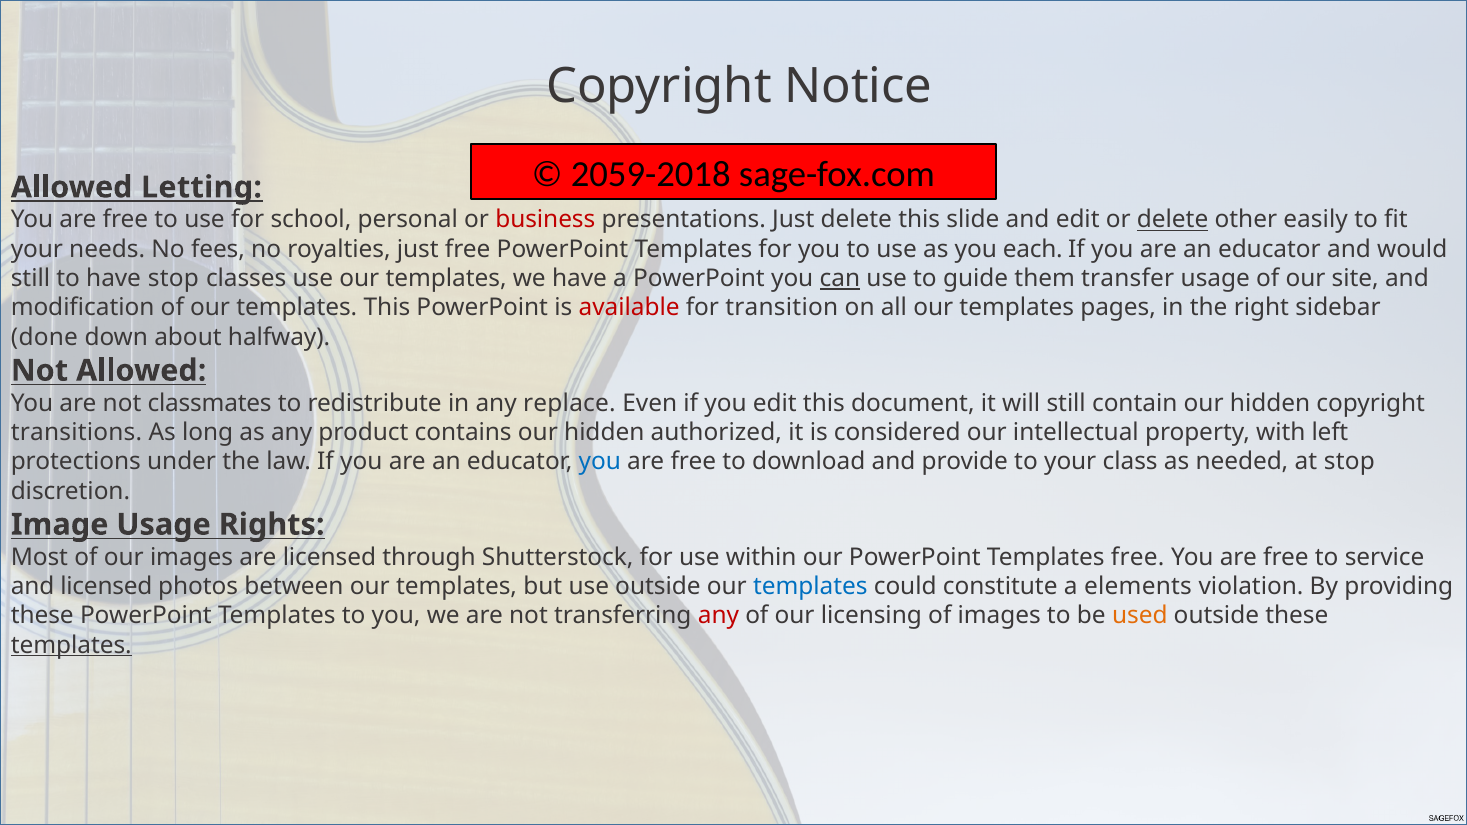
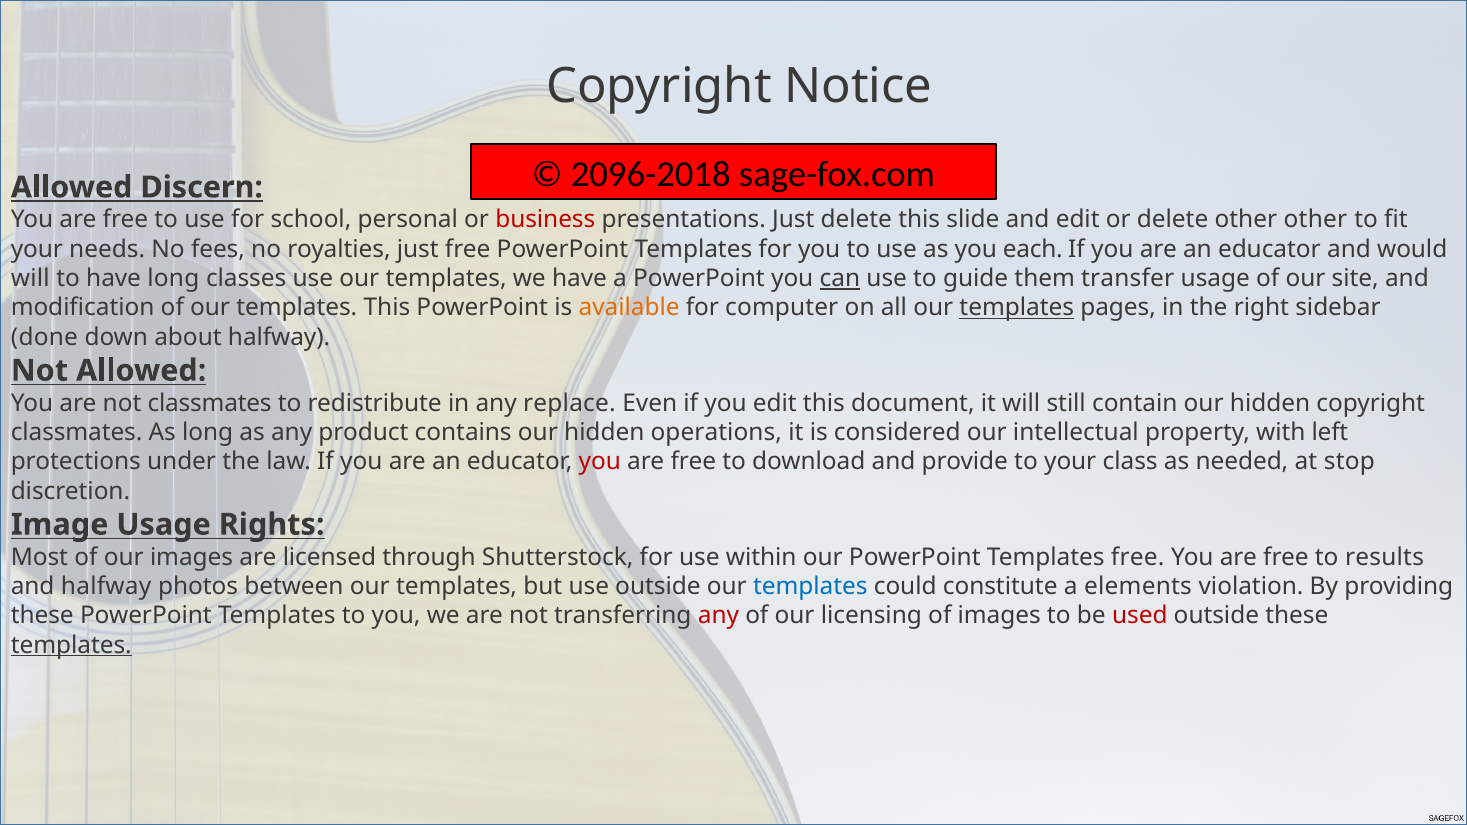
2059-2018: 2059-2018 -> 2096-2018
Letting: Letting -> Discern
delete at (1173, 220) underline: present -> none
other easily: easily -> other
still at (30, 279): still -> will
have stop: stop -> long
available colour: red -> orange
transition: transition -> computer
templates at (1017, 308) underline: none -> present
transitions at (76, 433): transitions -> classmates
authorized: authorized -> operations
you at (600, 462) colour: blue -> red
service: service -> results
and licensed: licensed -> halfway
used colour: orange -> red
